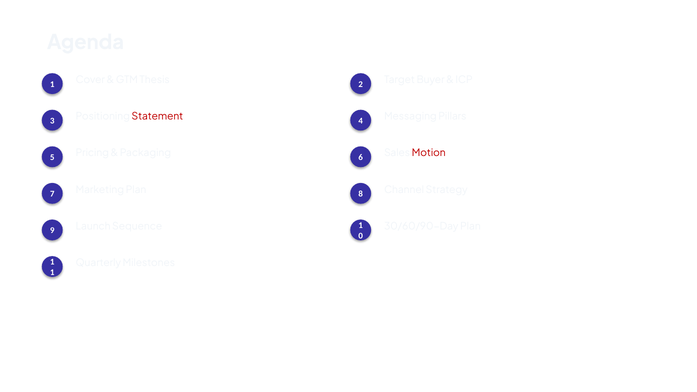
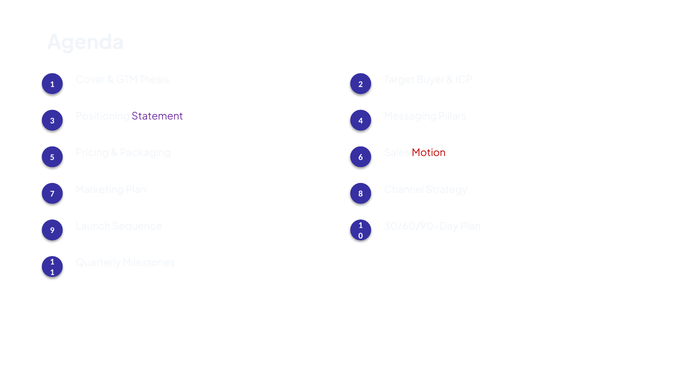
Statement colour: red -> purple
